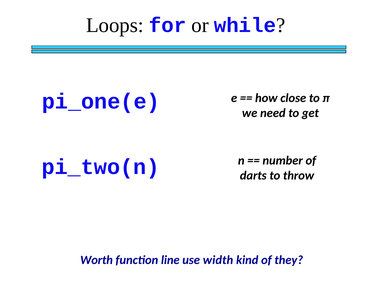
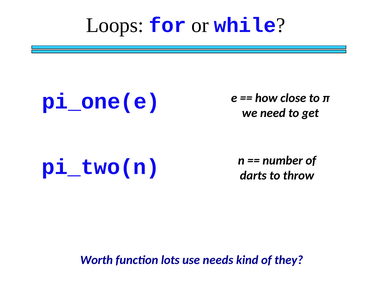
line: line -> lots
width: width -> needs
